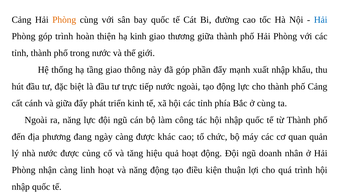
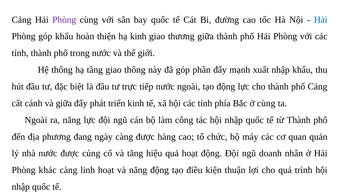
Phòng at (64, 20) colour: orange -> purple
góp trình: trình -> khẩu
khác: khác -> hàng
nhận: nhận -> khác
